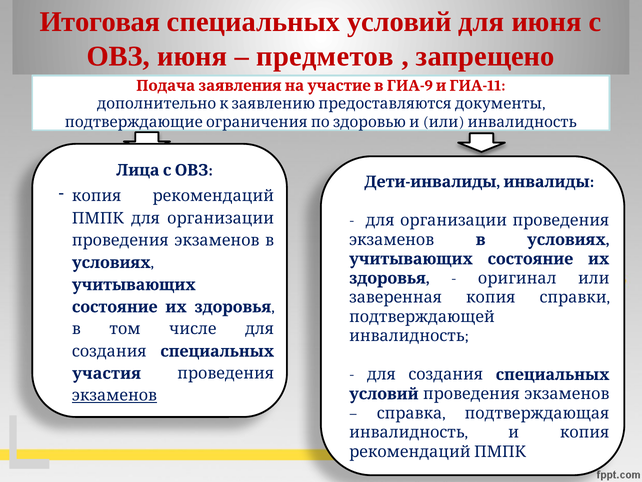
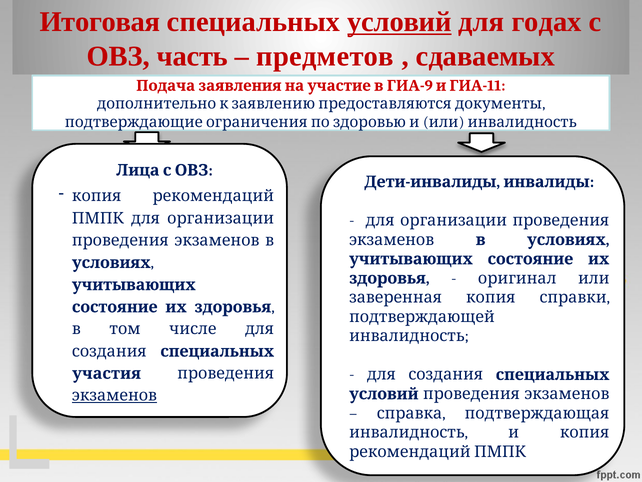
условий at (399, 22) underline: none -> present
для июня: июня -> годах
ОВЗ июня: июня -> часть
запрещено: запрещено -> сдаваемых
